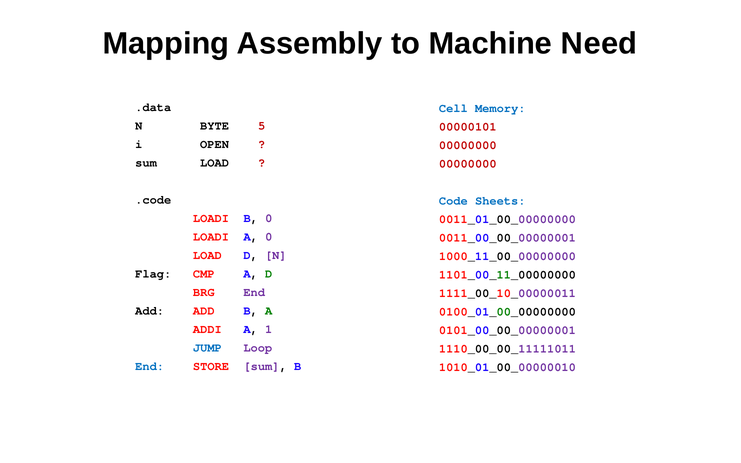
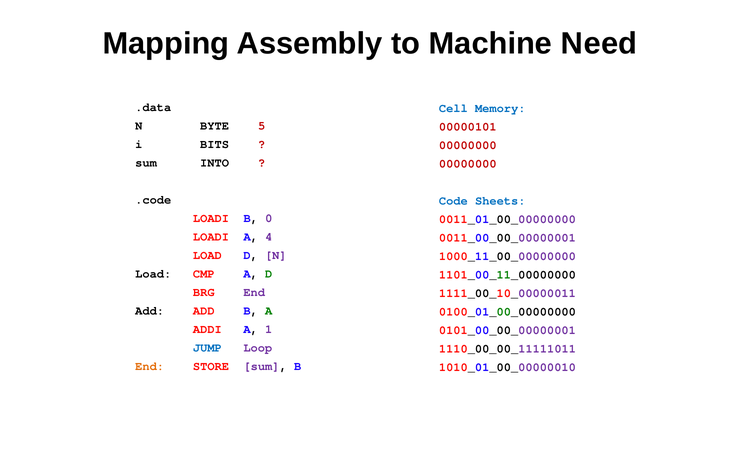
OPEN: OPEN -> BITS
sum LOAD: LOAD -> INTO
A 0: 0 -> 4
Flag at (153, 274): Flag -> Load
End at (150, 366) colour: blue -> orange
